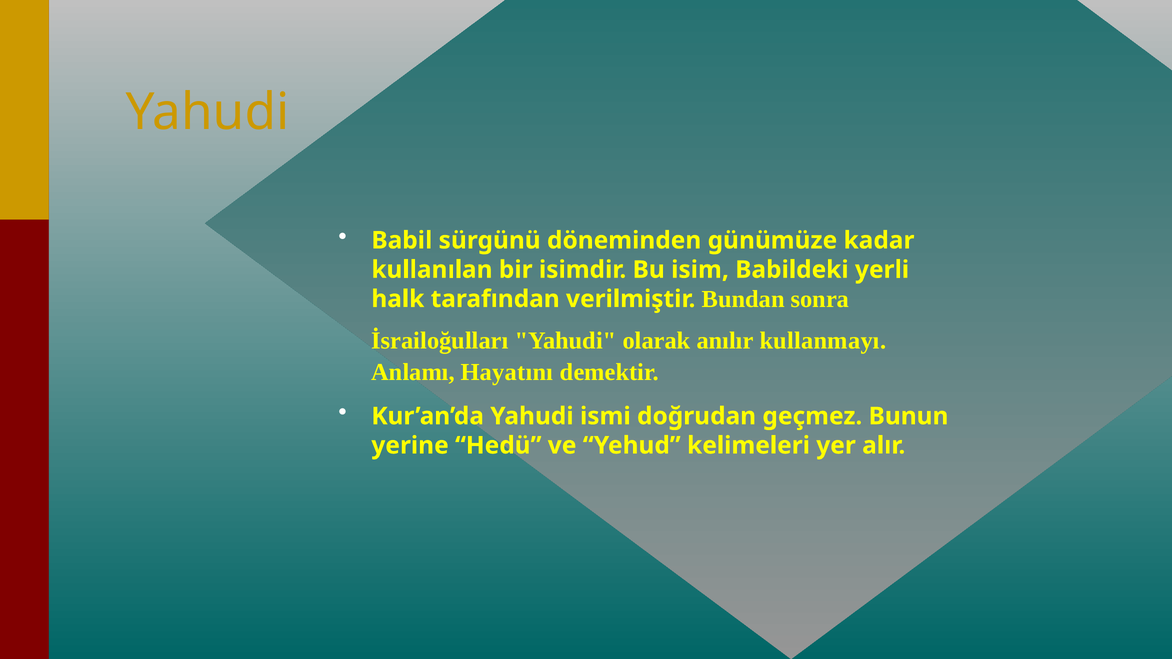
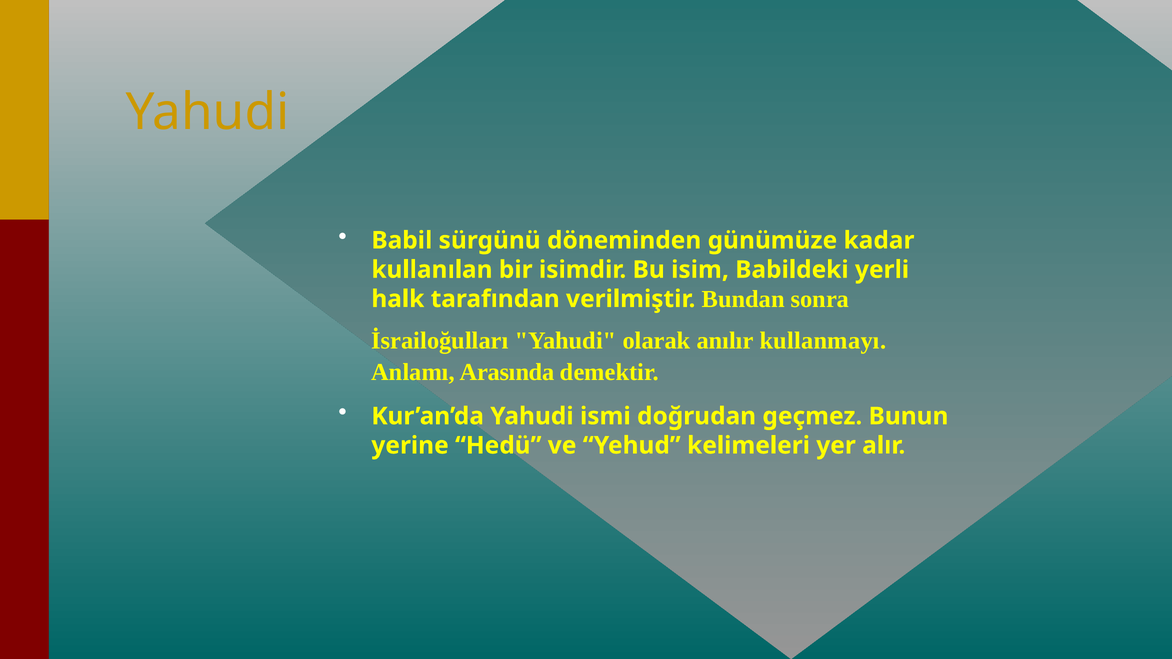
Hayatını: Hayatını -> Arasında
